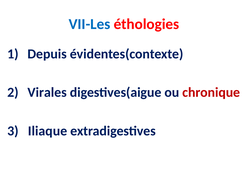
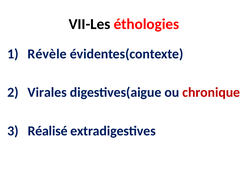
VII-Les colour: blue -> black
Depuis: Depuis -> Révèle
Iliaque: Iliaque -> Réalisé
